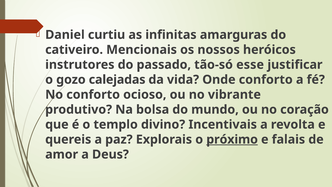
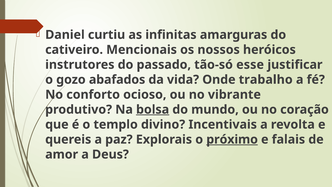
calejadas: calejadas -> abafados
Onde conforto: conforto -> trabalho
bolsa underline: none -> present
